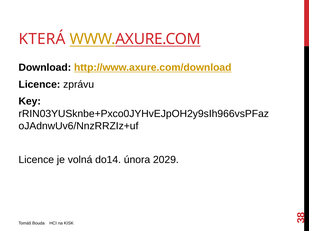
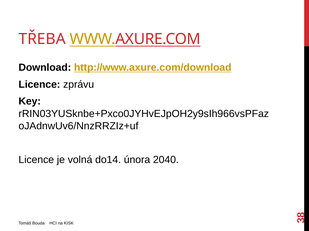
KTERÁ: KTERÁ -> TŘEBA
2029: 2029 -> 2040
